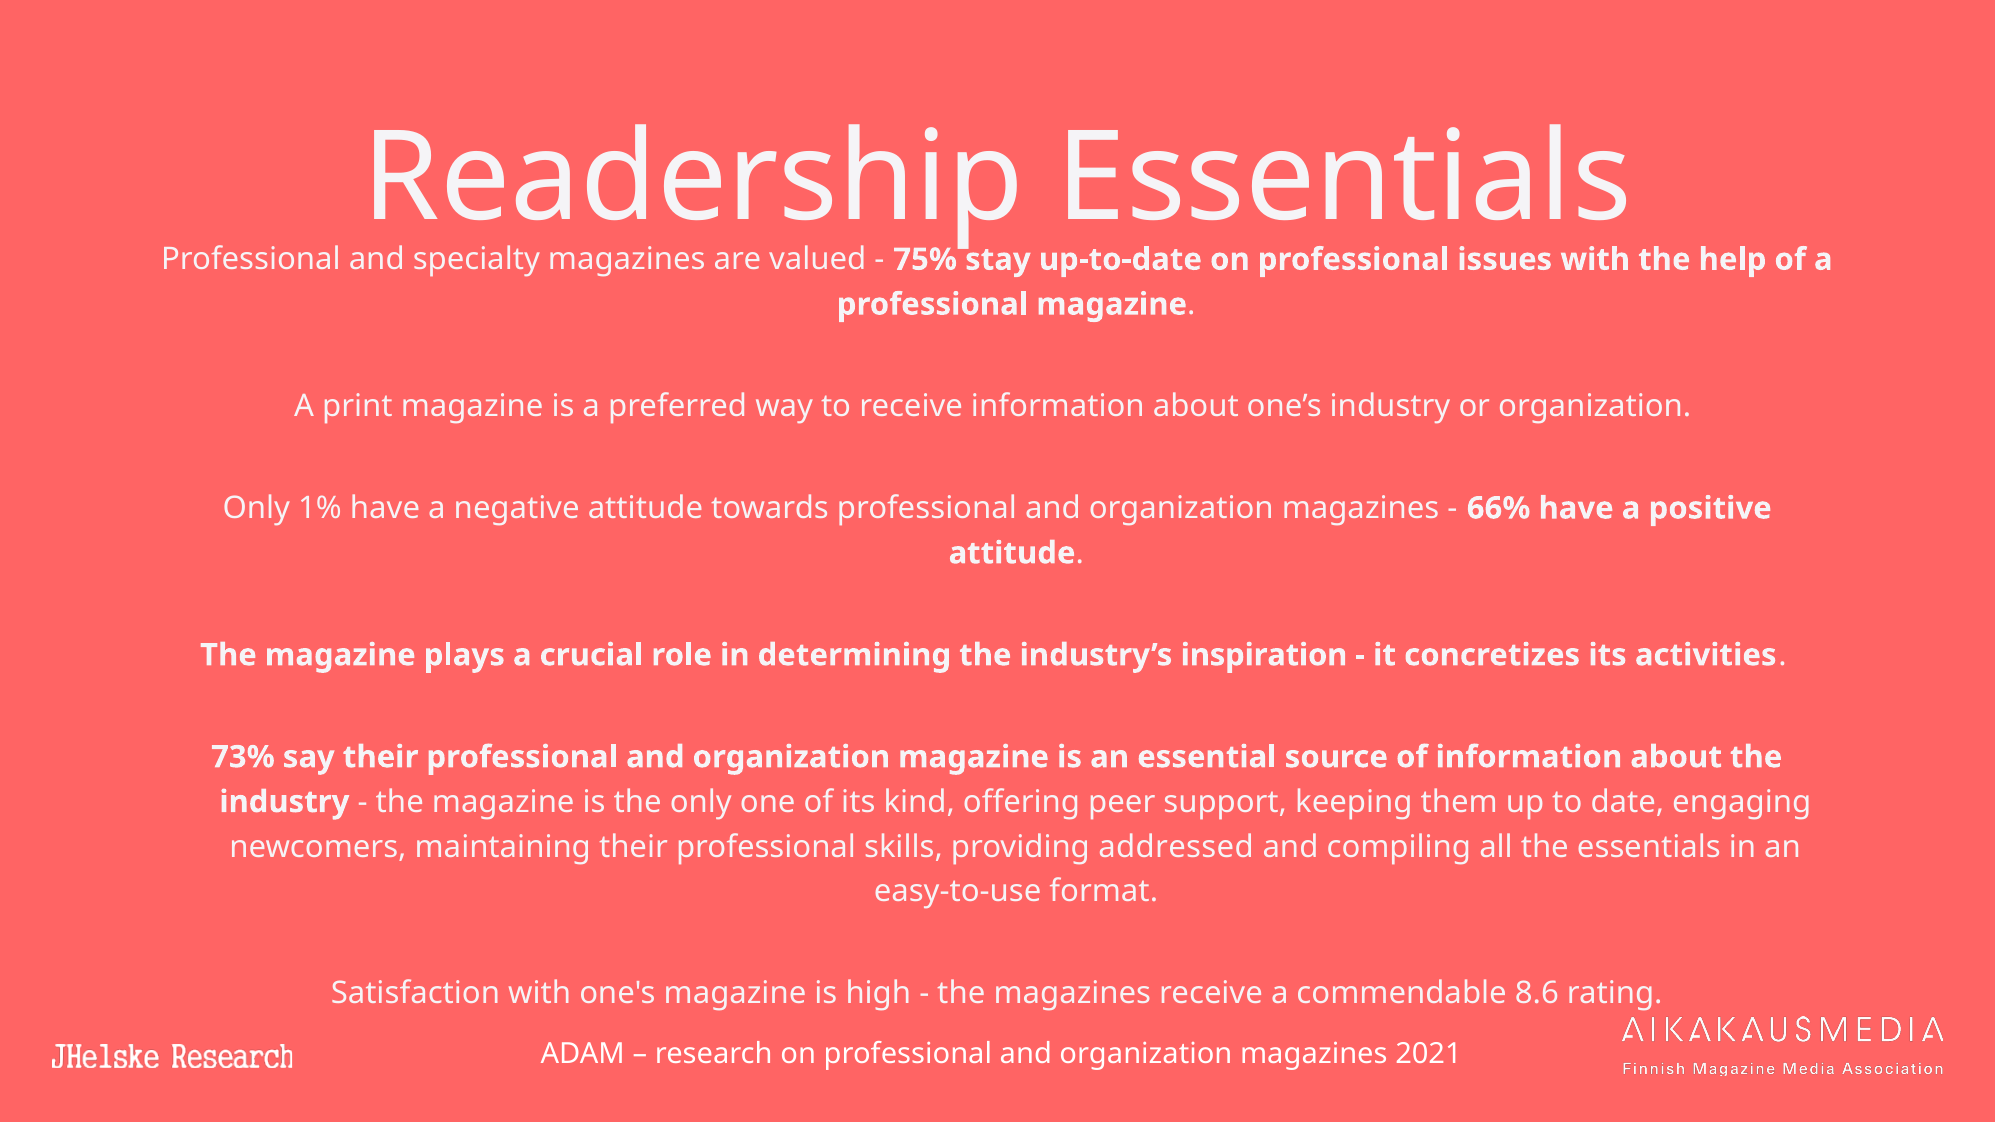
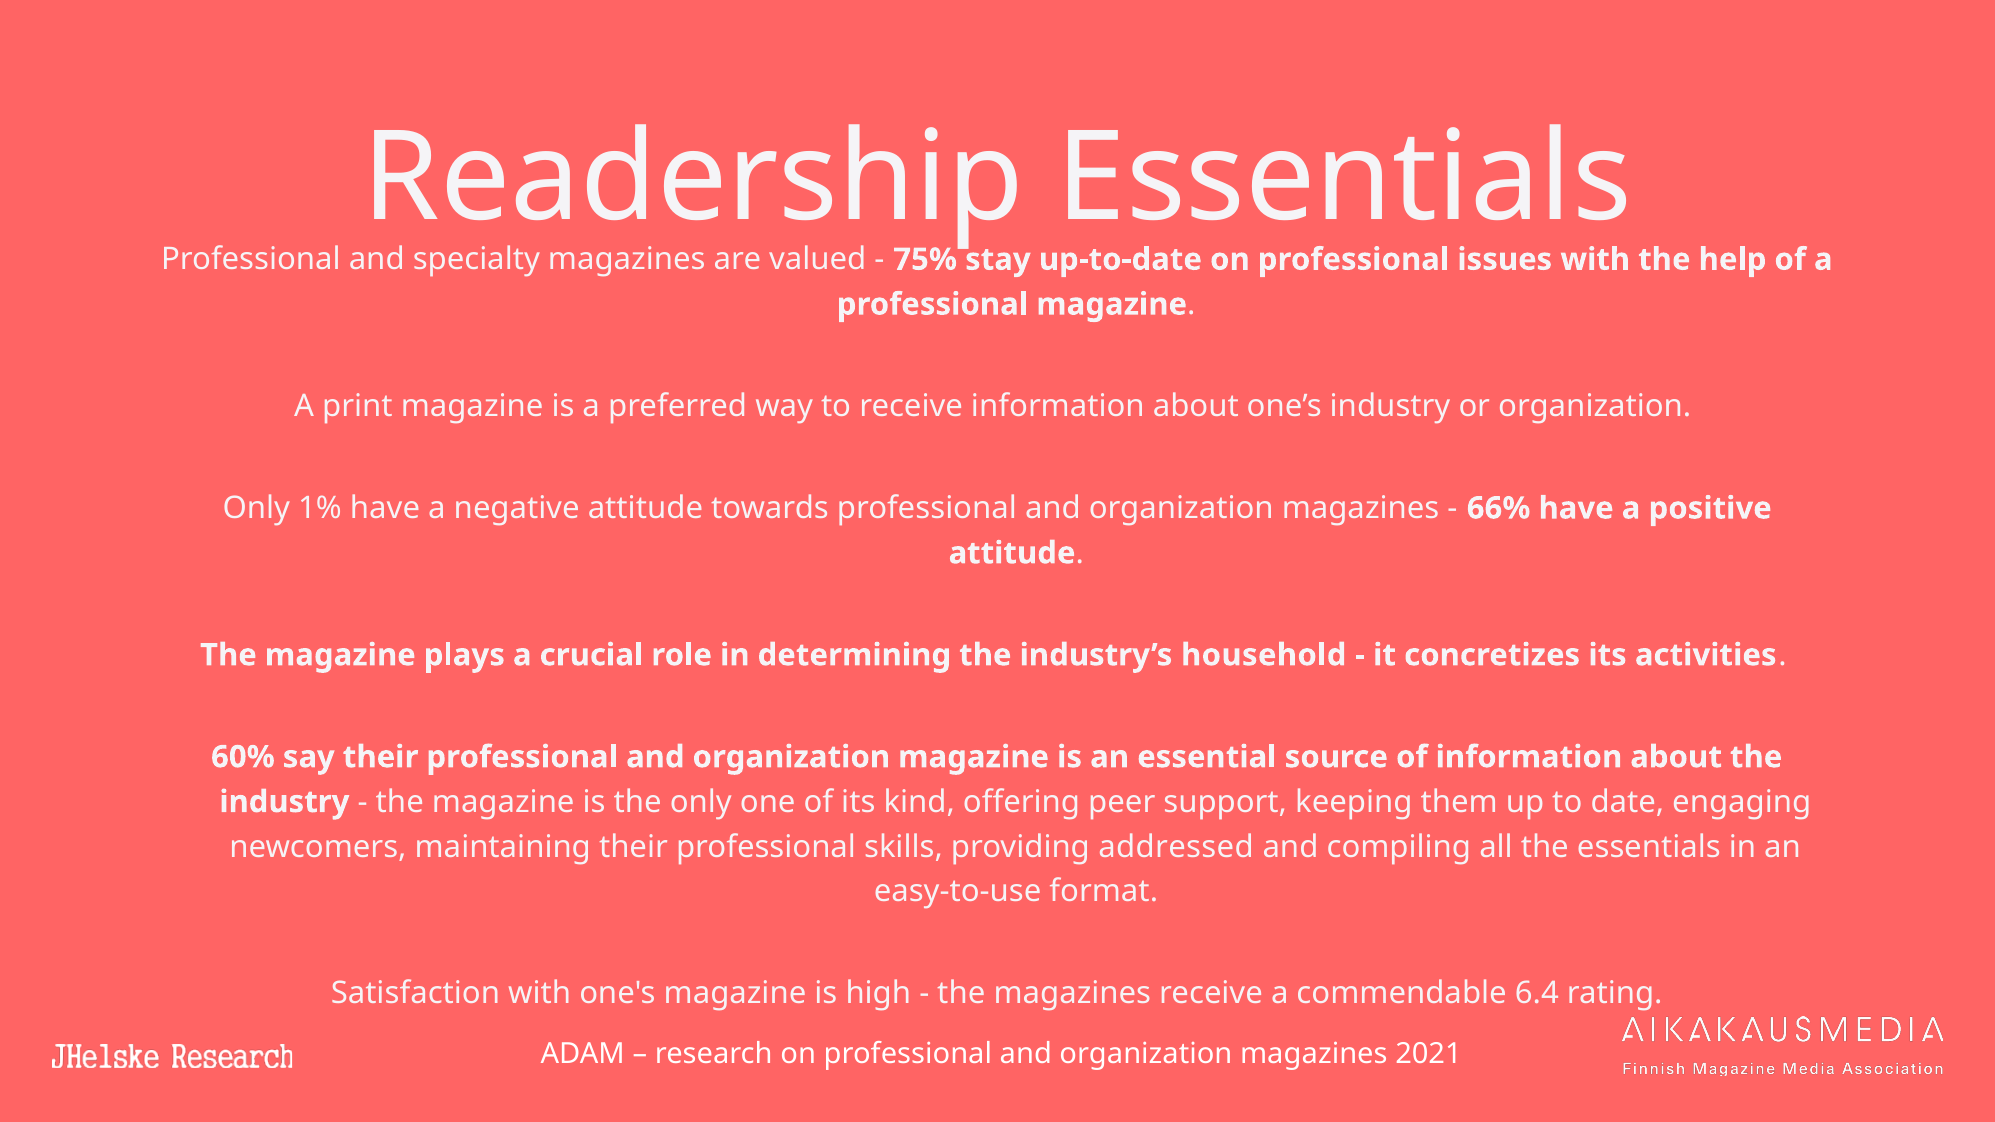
inspiration: inspiration -> household
73%: 73% -> 60%
8.6: 8.6 -> 6.4
